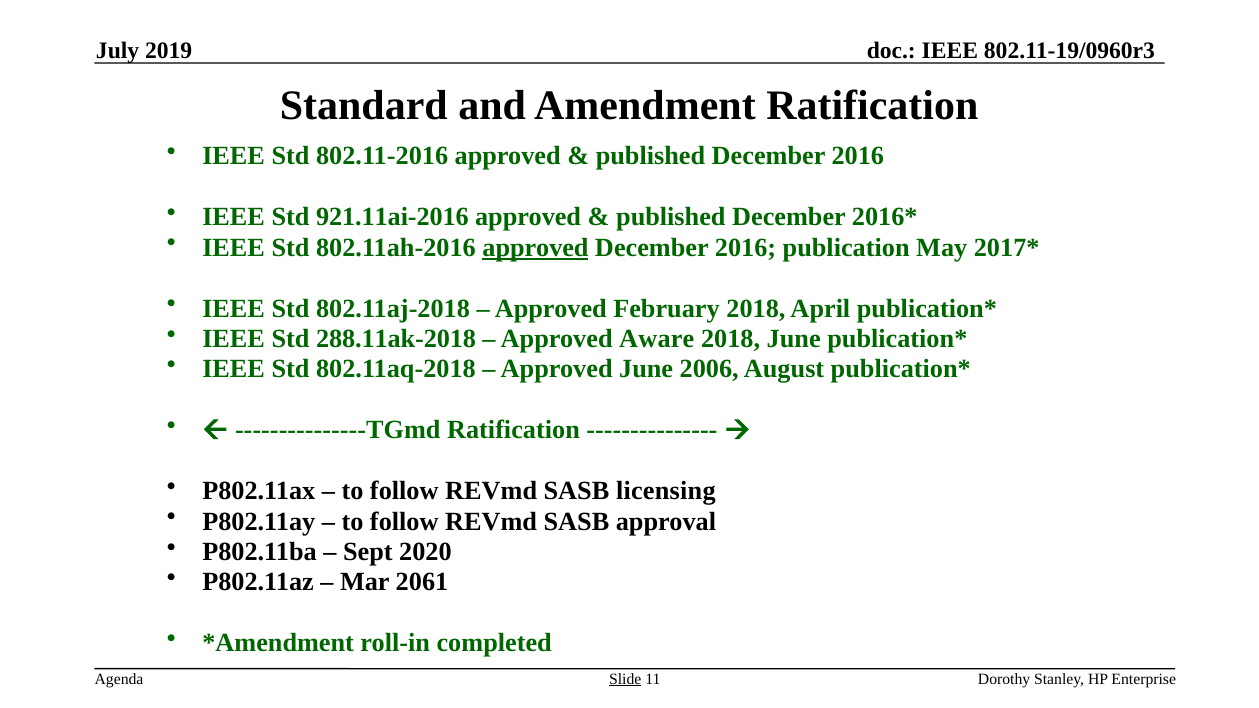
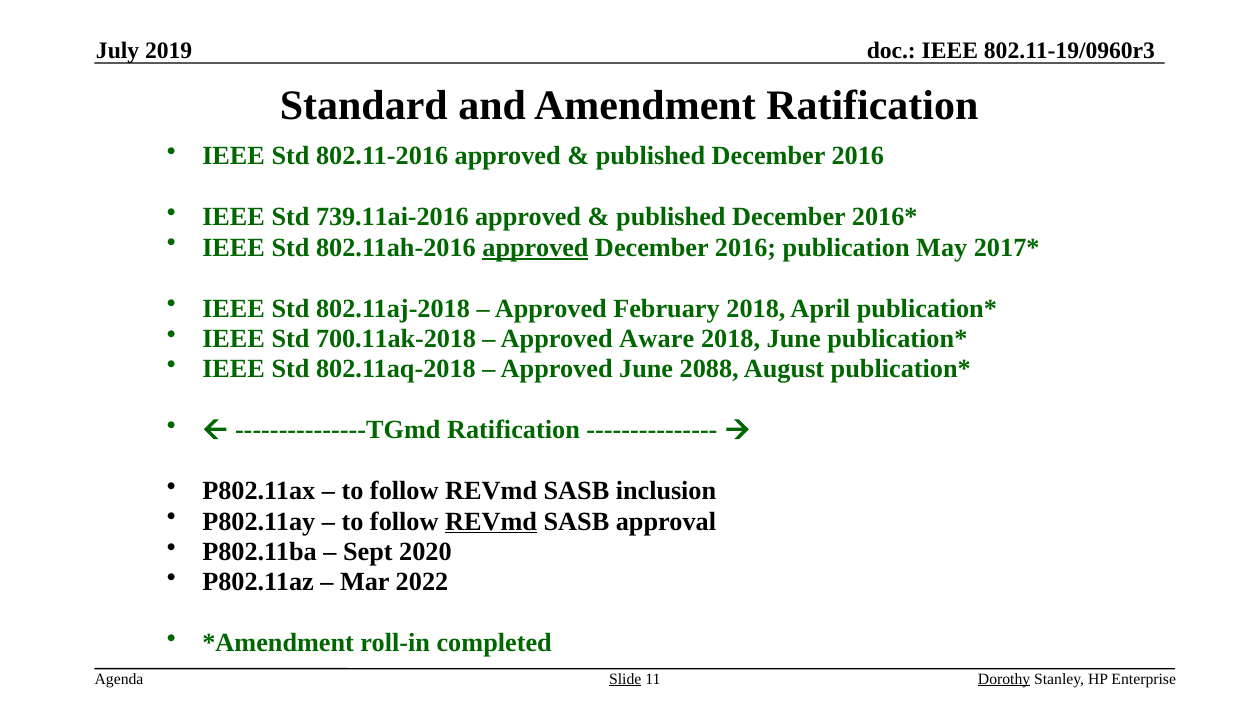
921.11ai-2016: 921.11ai-2016 -> 739.11ai-2016
288.11ak-2018: 288.11ak-2018 -> 700.11ak-2018
2006: 2006 -> 2088
licensing: licensing -> inclusion
REVmd at (491, 522) underline: none -> present
2061: 2061 -> 2022
Dorothy underline: none -> present
